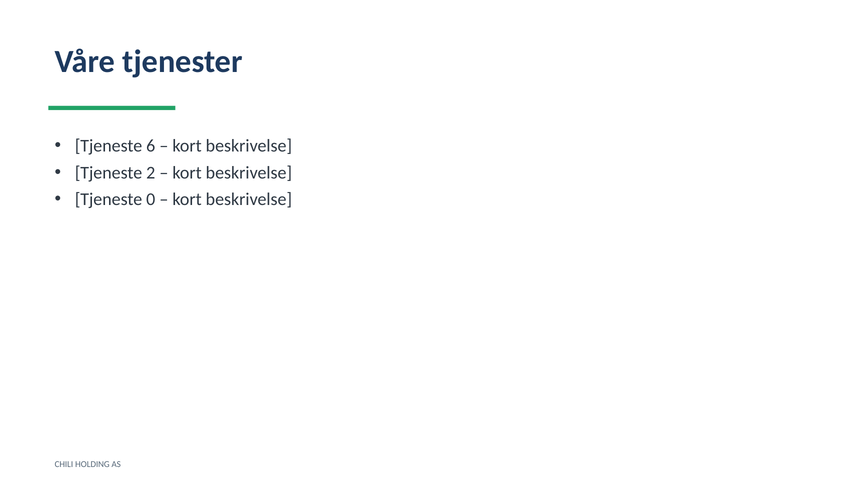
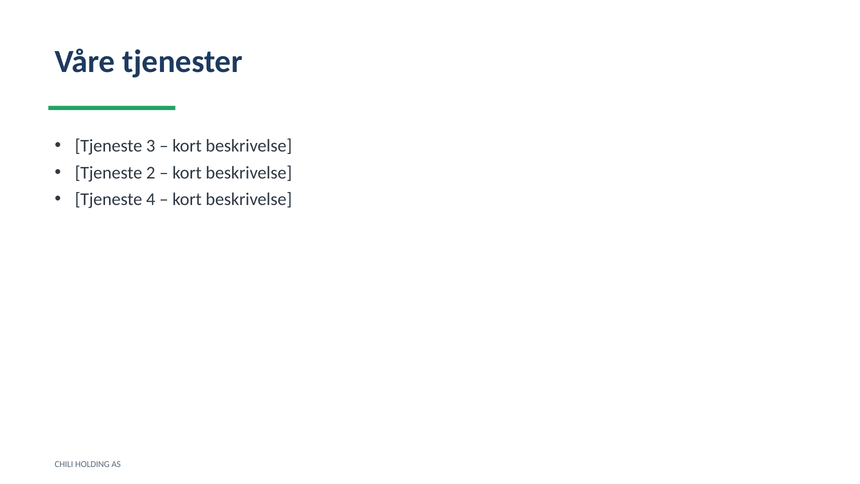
6: 6 -> 3
0: 0 -> 4
